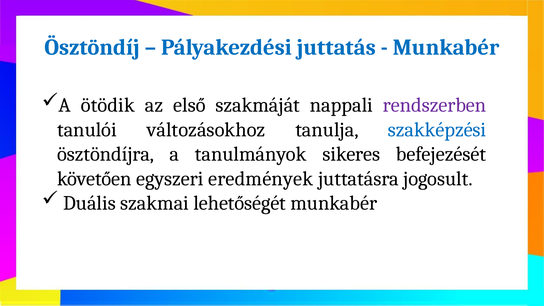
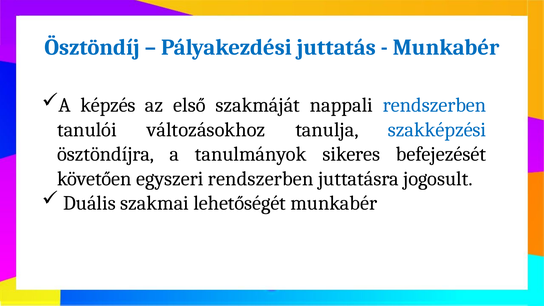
ötödik: ötödik -> képzés
rendszerben at (435, 105) colour: purple -> blue
egyszeri eredmények: eredmények -> rendszerben
